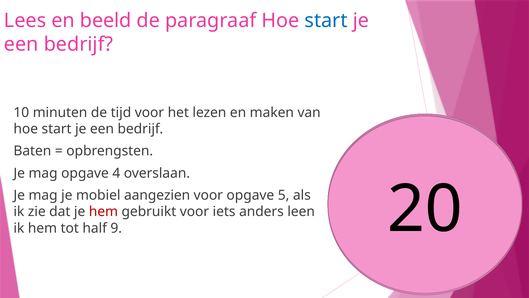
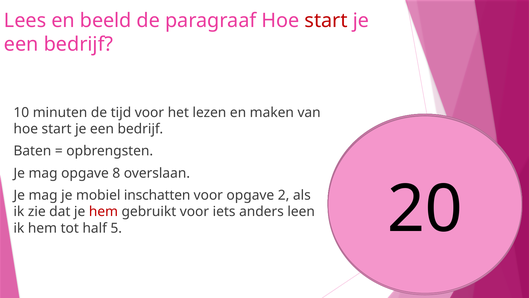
start at (326, 20) colour: blue -> red
4: 4 -> 8
aangezien: aangezien -> inschatten
5: 5 -> 2
9: 9 -> 5
